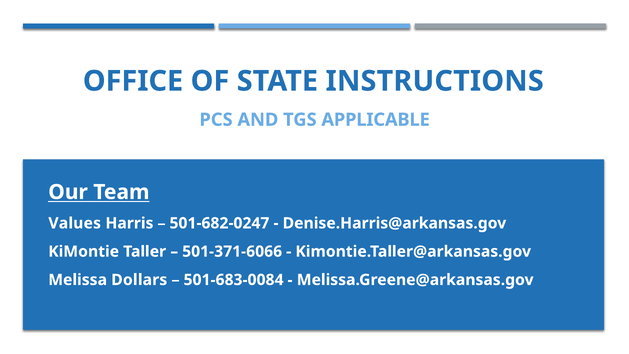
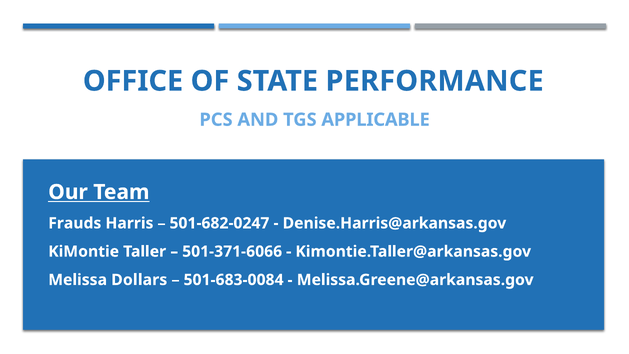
INSTRUCTIONS: INSTRUCTIONS -> PERFORMANCE
Values: Values -> Frauds
